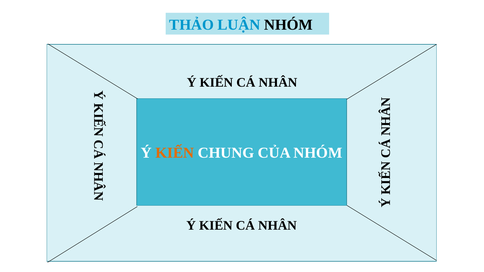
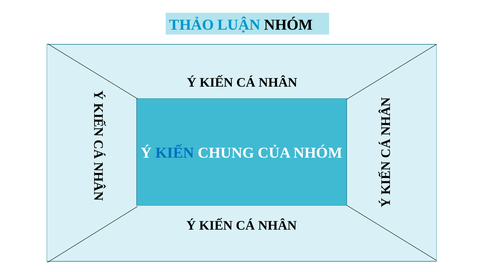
KIẾN at (175, 153) colour: orange -> blue
